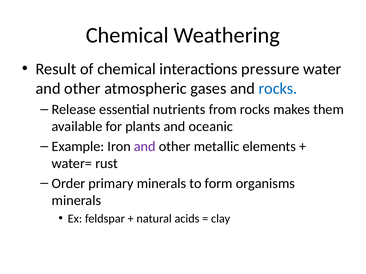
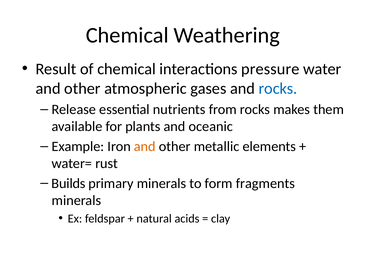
and at (145, 147) colour: purple -> orange
Order: Order -> Builds
organisms: organisms -> fragments
